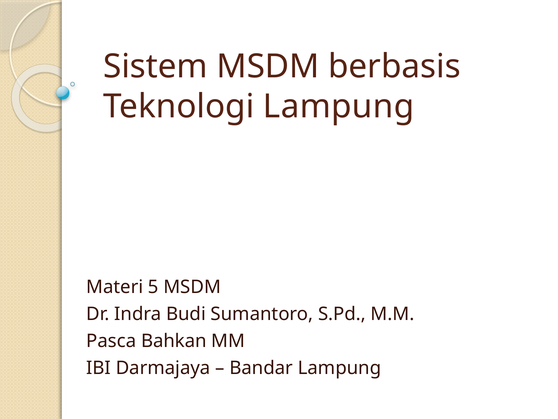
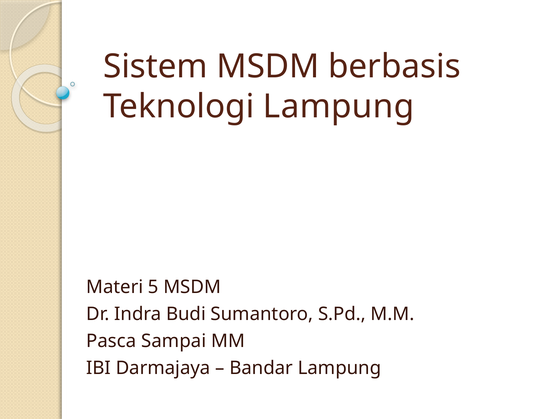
Bahkan: Bahkan -> Sampai
